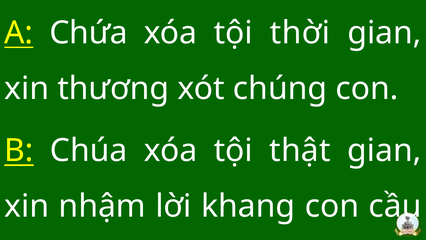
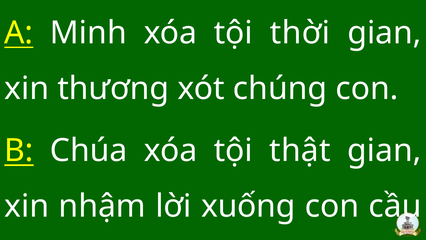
Chứa: Chứa -> Minh
khang: khang -> xuống
